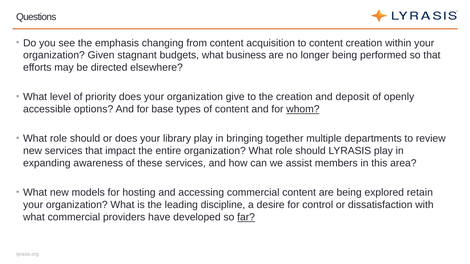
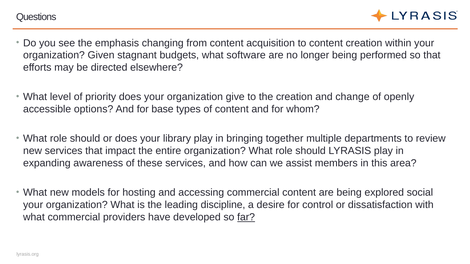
business: business -> software
deposit: deposit -> change
whom underline: present -> none
retain: retain -> social
